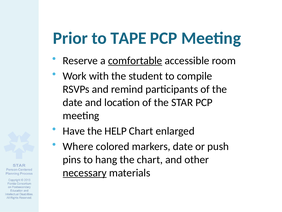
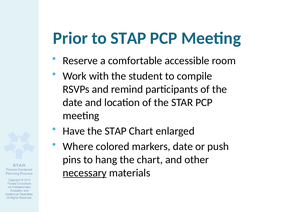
to TAPE: TAPE -> STAP
comfortable underline: present -> none
the HELP: HELP -> STAP
